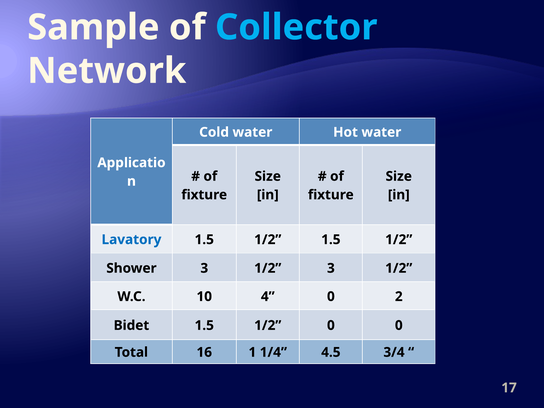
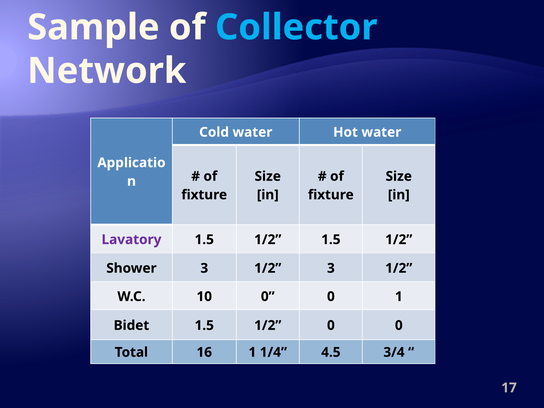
Lavatory colour: blue -> purple
10 4: 4 -> 0
0 2: 2 -> 1
